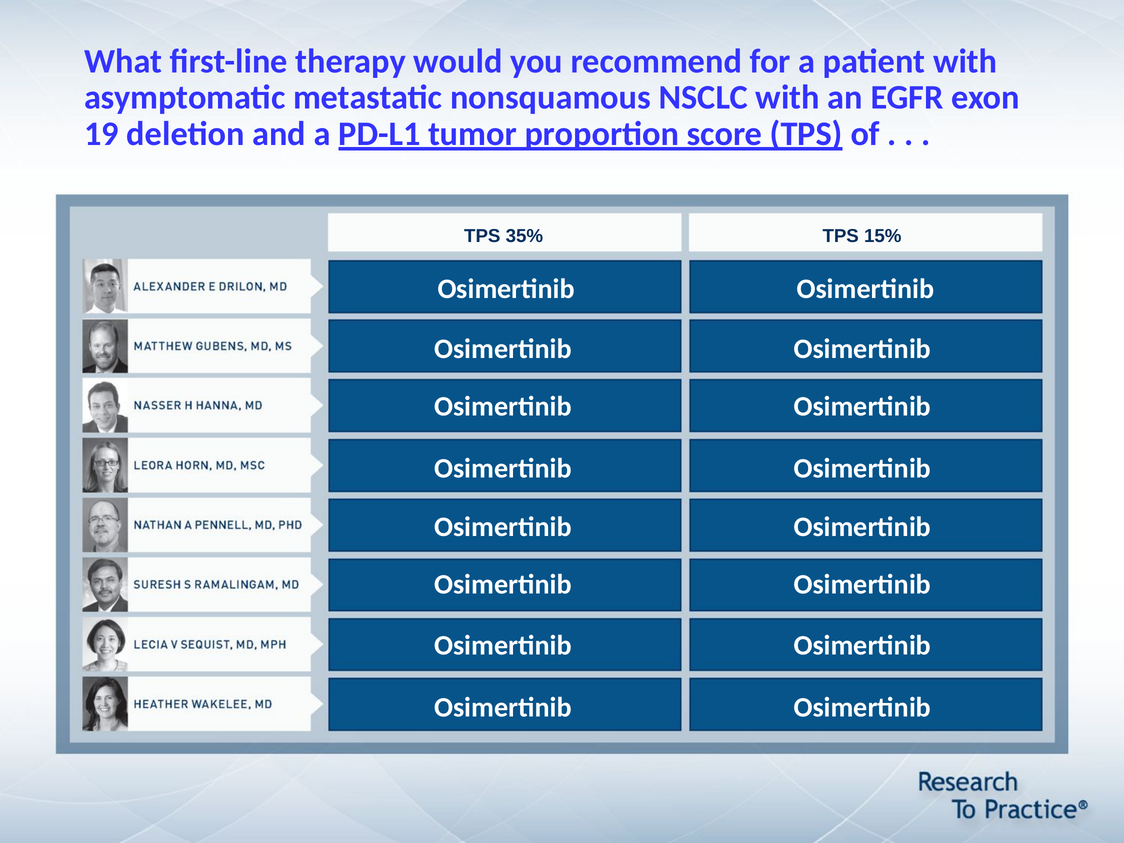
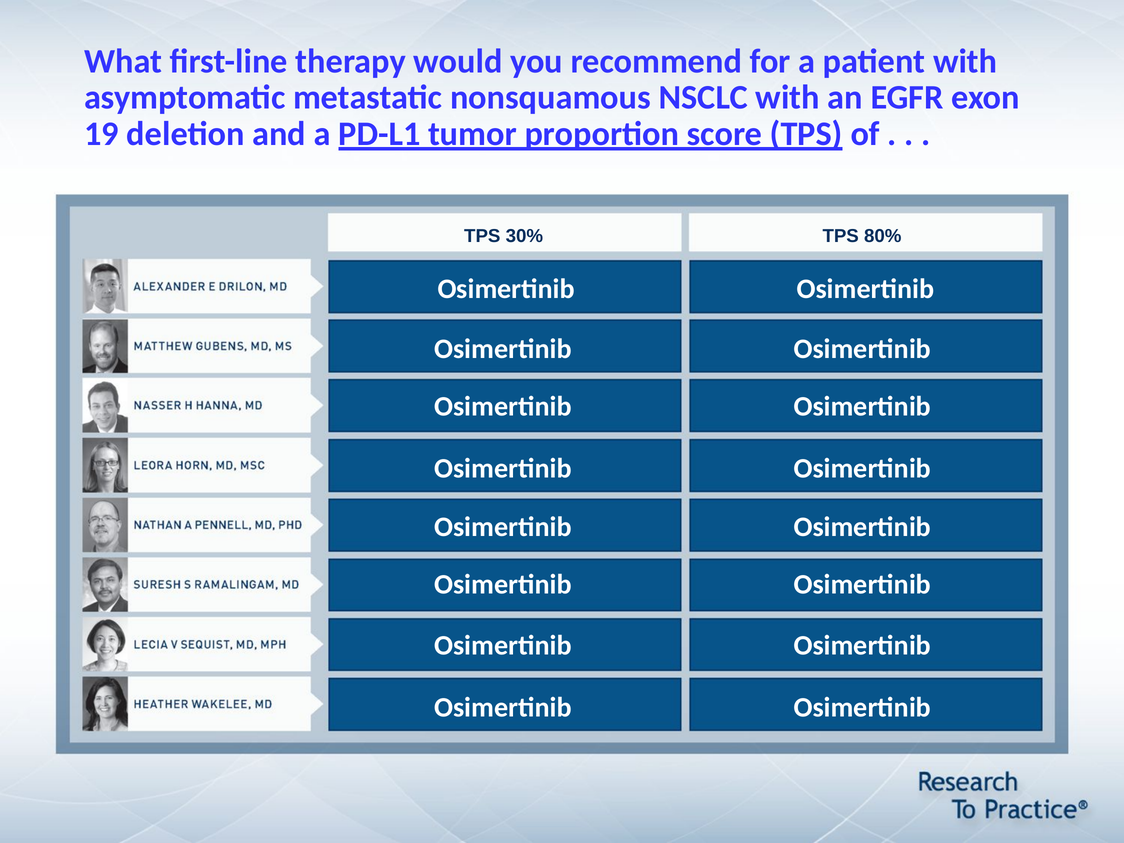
35%: 35% -> 30%
15%: 15% -> 80%
